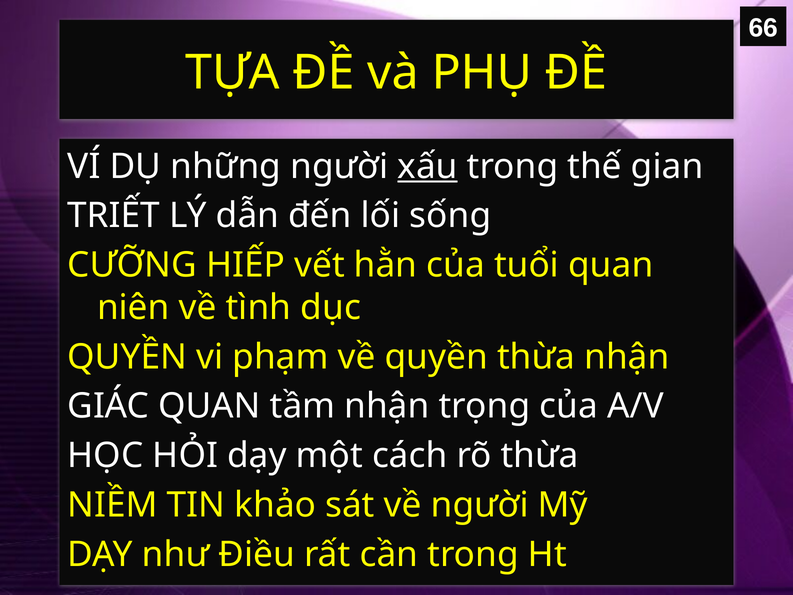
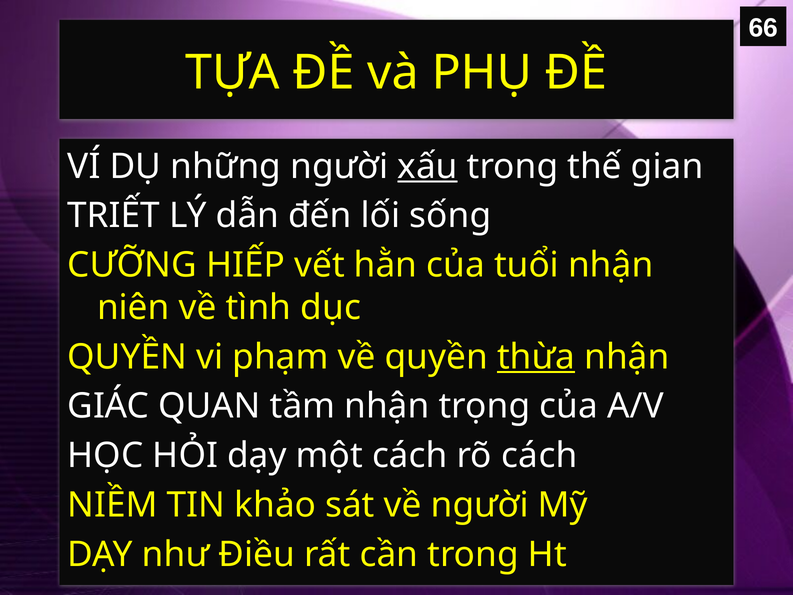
tuổi quan: quan -> nhận
thừa at (536, 357) underline: none -> present
rõ thừa: thừa -> cách
